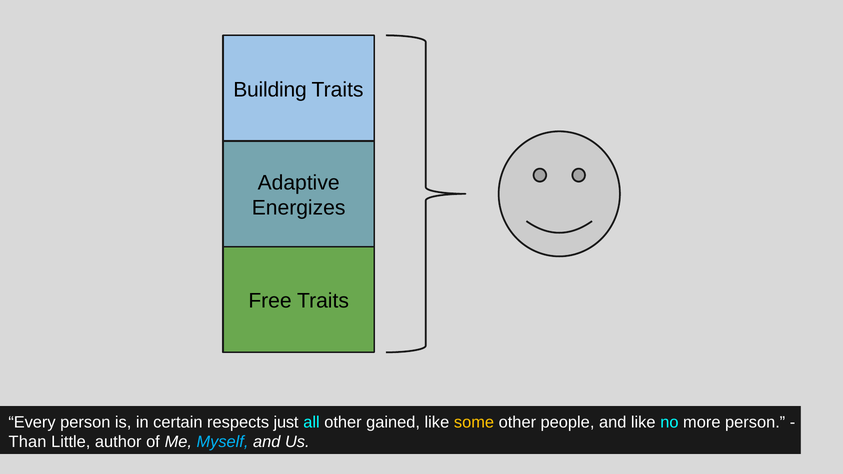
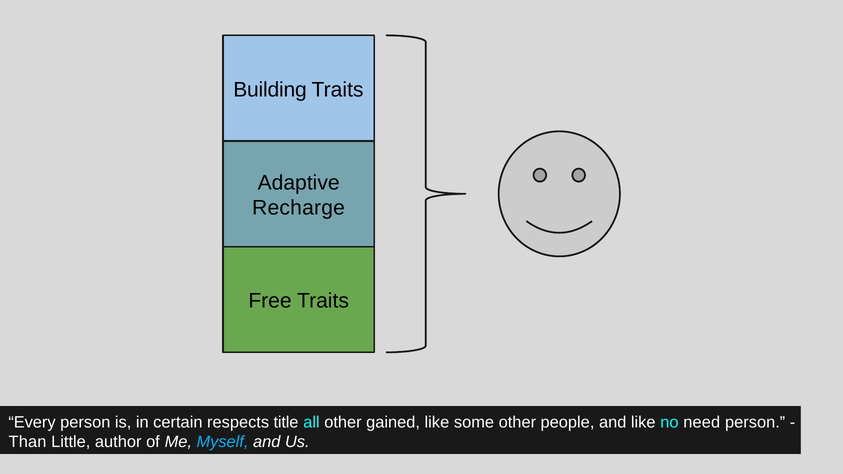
Energizes: Energizes -> Recharge
just: just -> title
some colour: yellow -> white
more: more -> need
